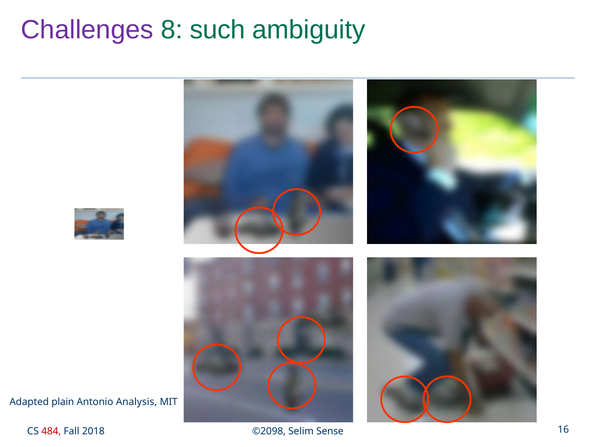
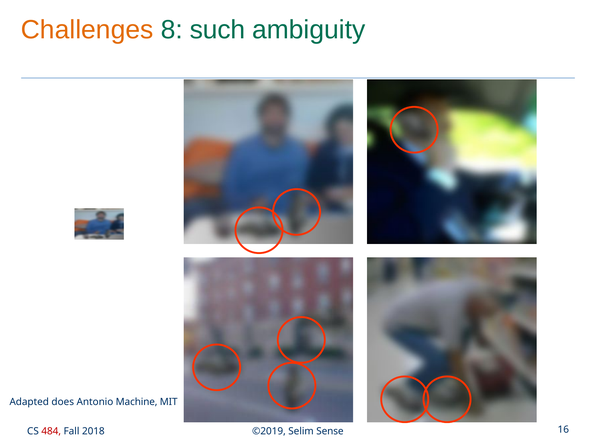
Challenges colour: purple -> orange
plain: plain -> does
Analysis: Analysis -> Machine
©2098: ©2098 -> ©2019
